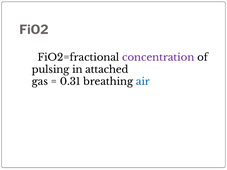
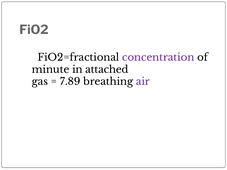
pulsing: pulsing -> minute
0.31: 0.31 -> 7.89
air colour: blue -> purple
